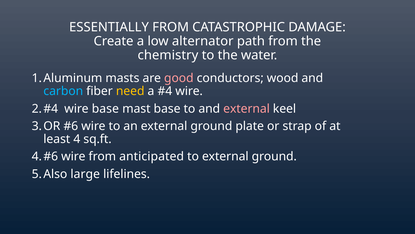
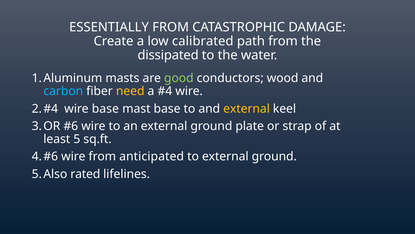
alternator: alternator -> calibrated
chemistry: chemistry -> dissipated
good colour: pink -> light green
external at (247, 108) colour: pink -> yellow
4: 4 -> 5
large: large -> rated
